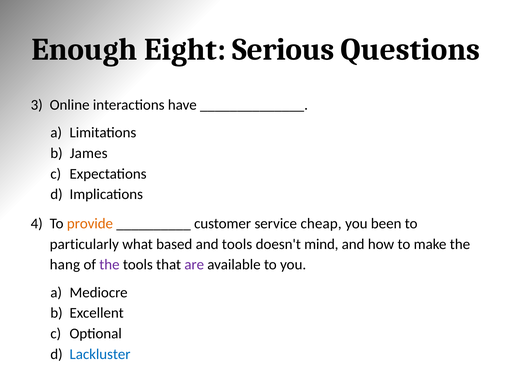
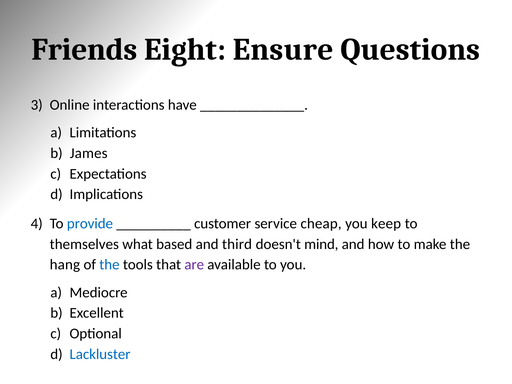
Enough: Enough -> Friends
Serious: Serious -> Ensure
provide colour: orange -> blue
been: been -> keep
particularly: particularly -> themselves
and tools: tools -> third
the at (109, 265) colour: purple -> blue
